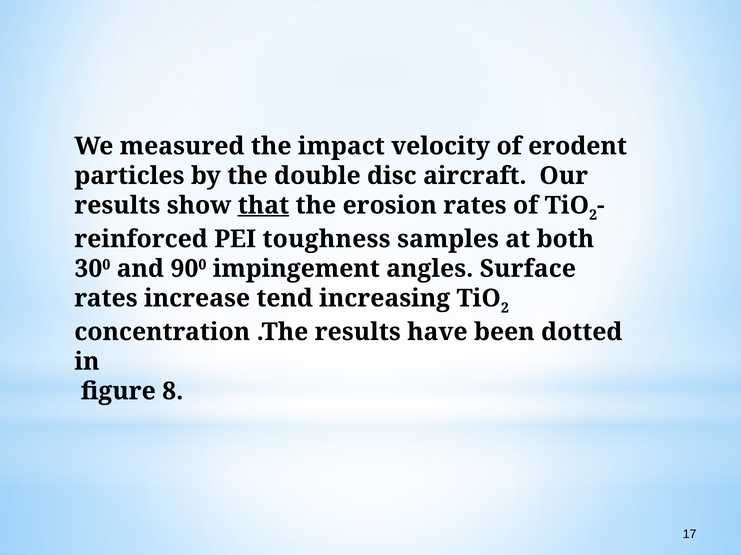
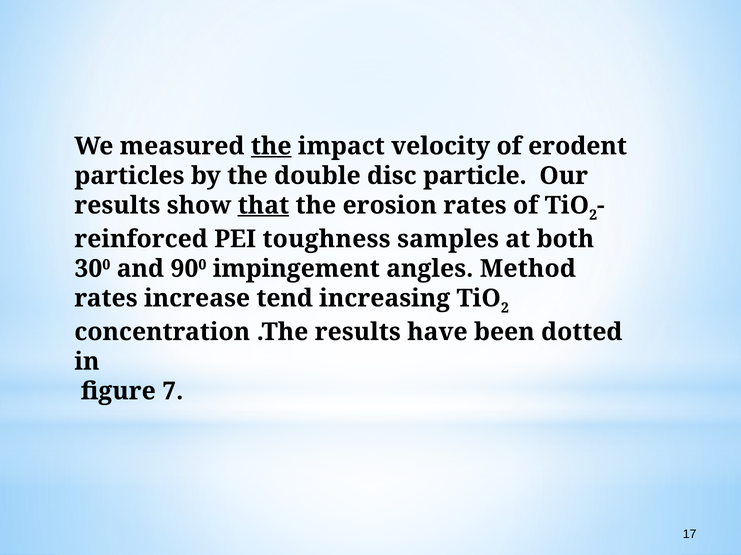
the at (271, 146) underline: none -> present
aircraft: aircraft -> particle
Surface: Surface -> Method
8: 8 -> 7
